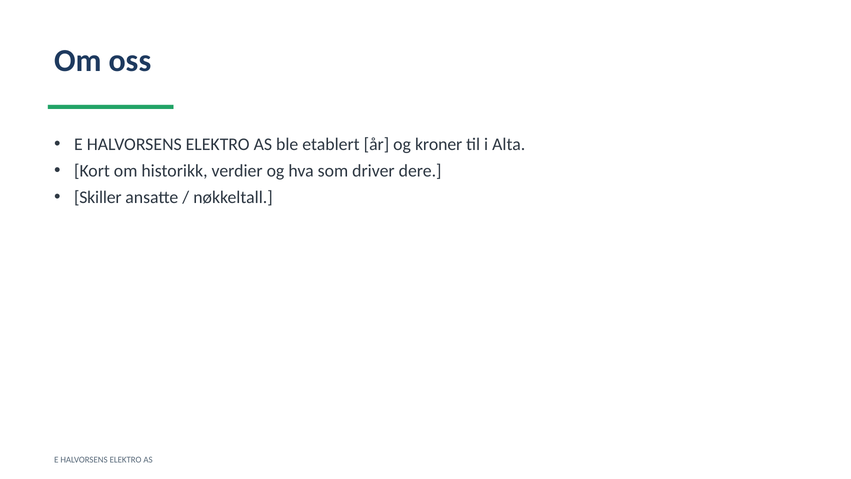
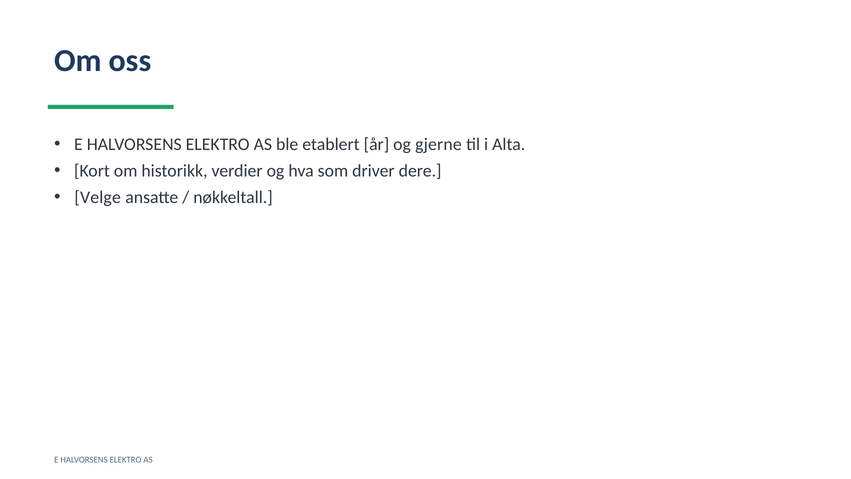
kroner: kroner -> gjerne
Skiller: Skiller -> Velge
